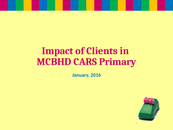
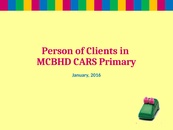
Impact: Impact -> Person
